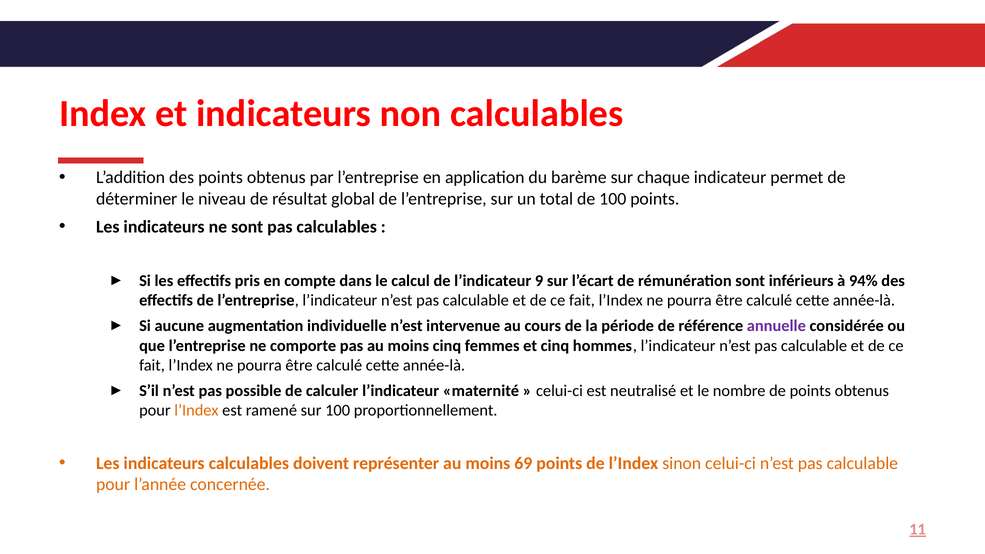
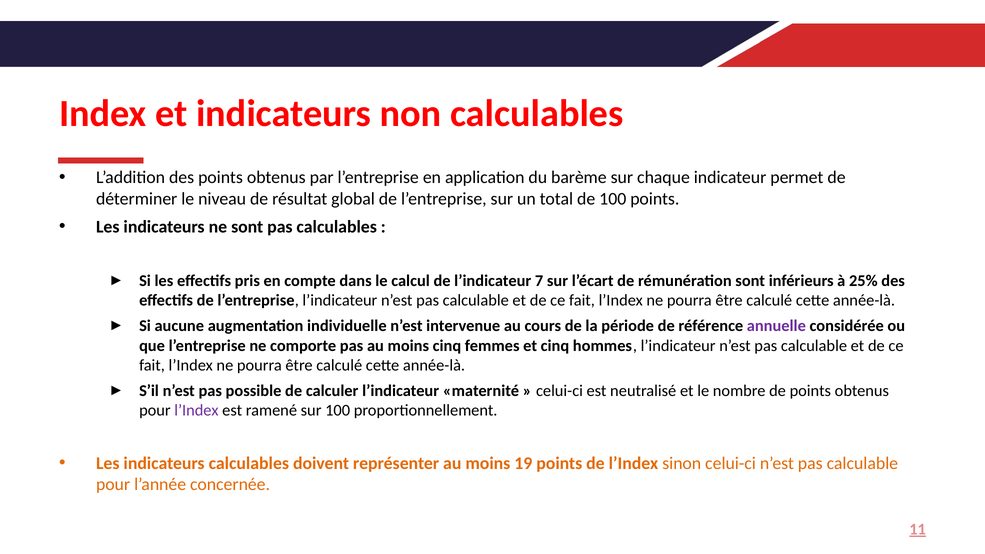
9: 9 -> 7
94%: 94% -> 25%
l’Index at (196, 411) colour: orange -> purple
69: 69 -> 19
